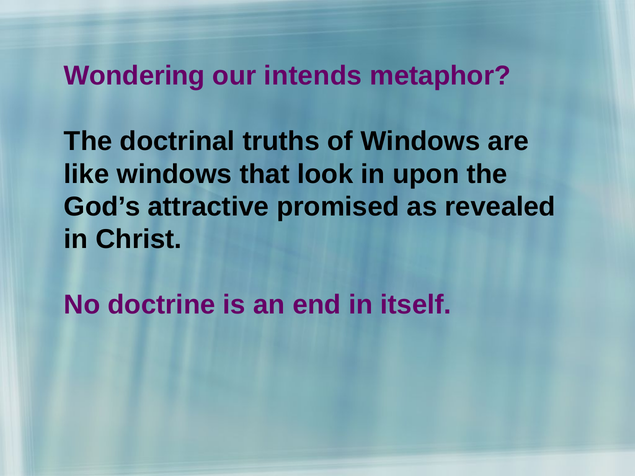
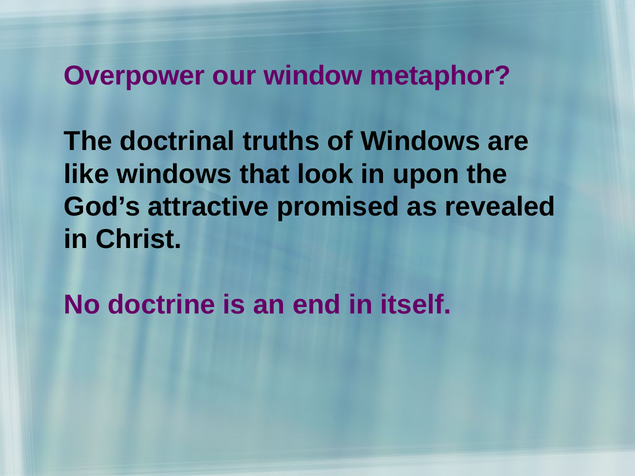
Wondering: Wondering -> Overpower
intends: intends -> window
